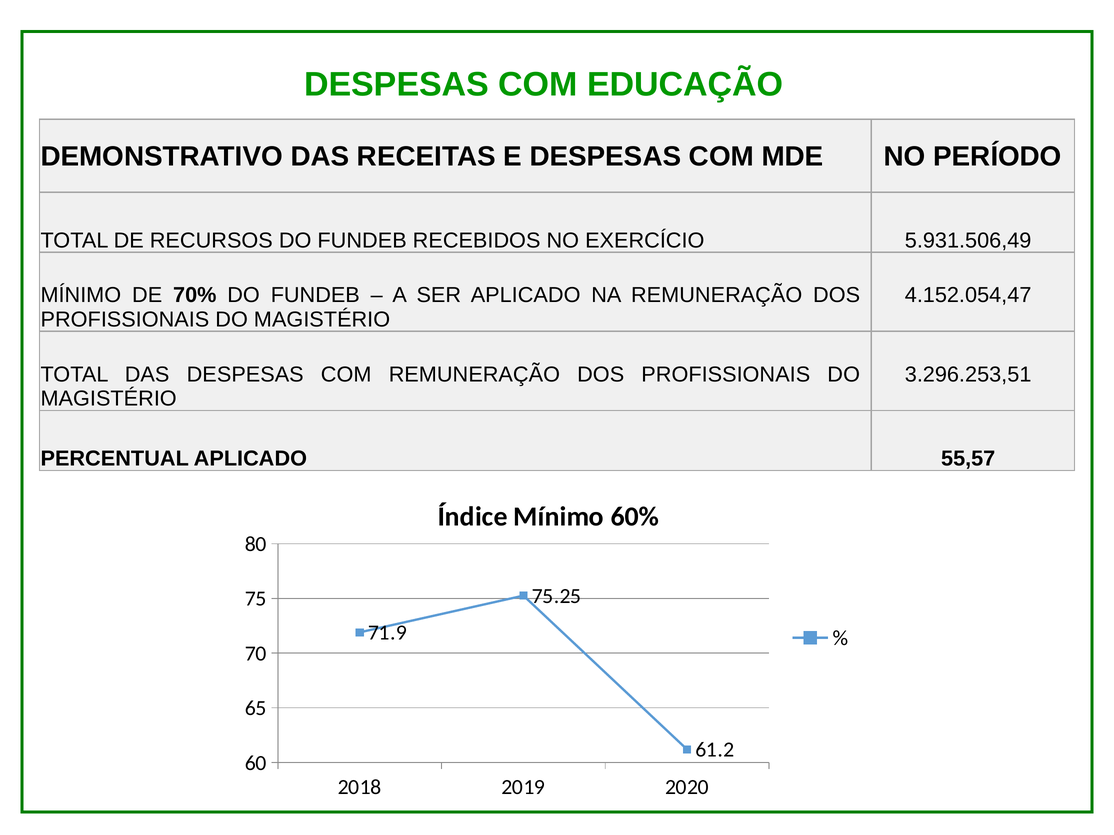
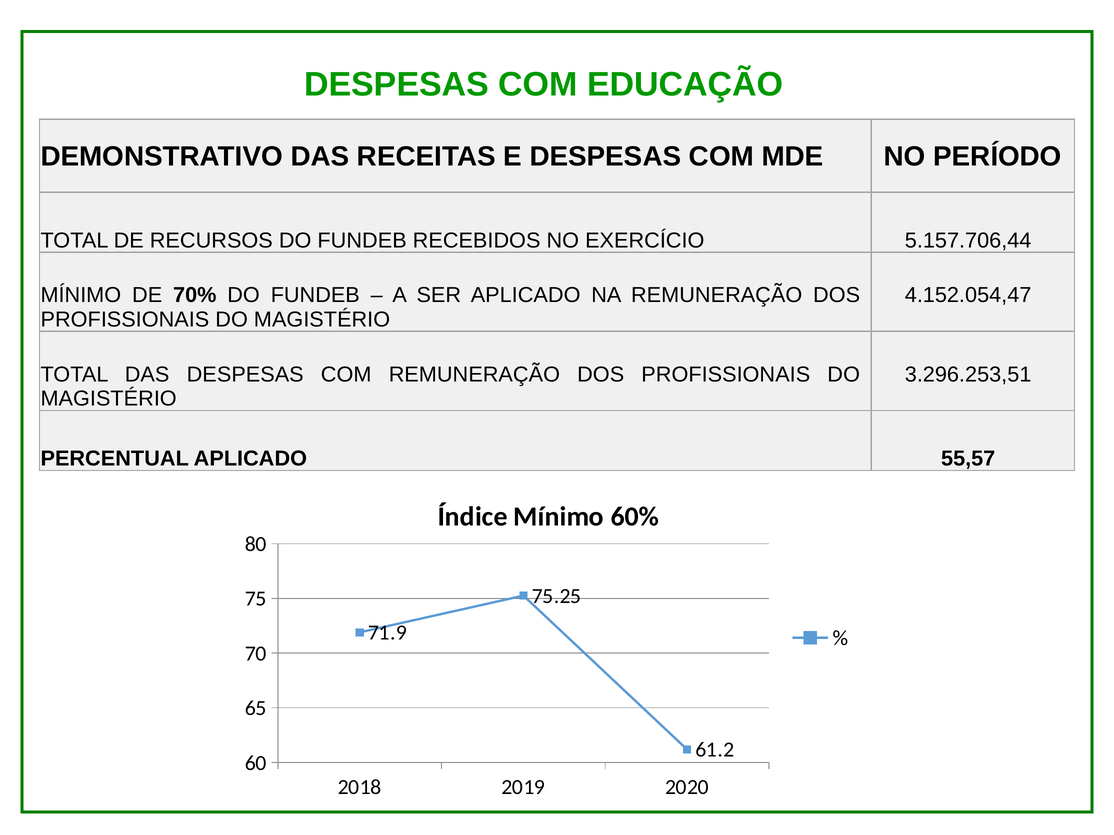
5.931.506,49: 5.931.506,49 -> 5.157.706,44
